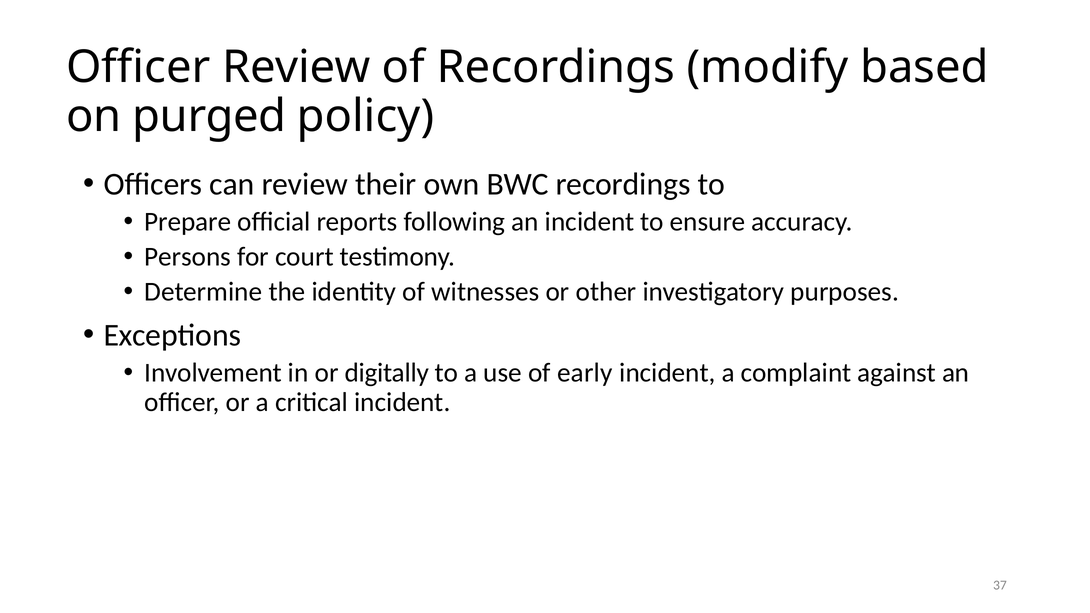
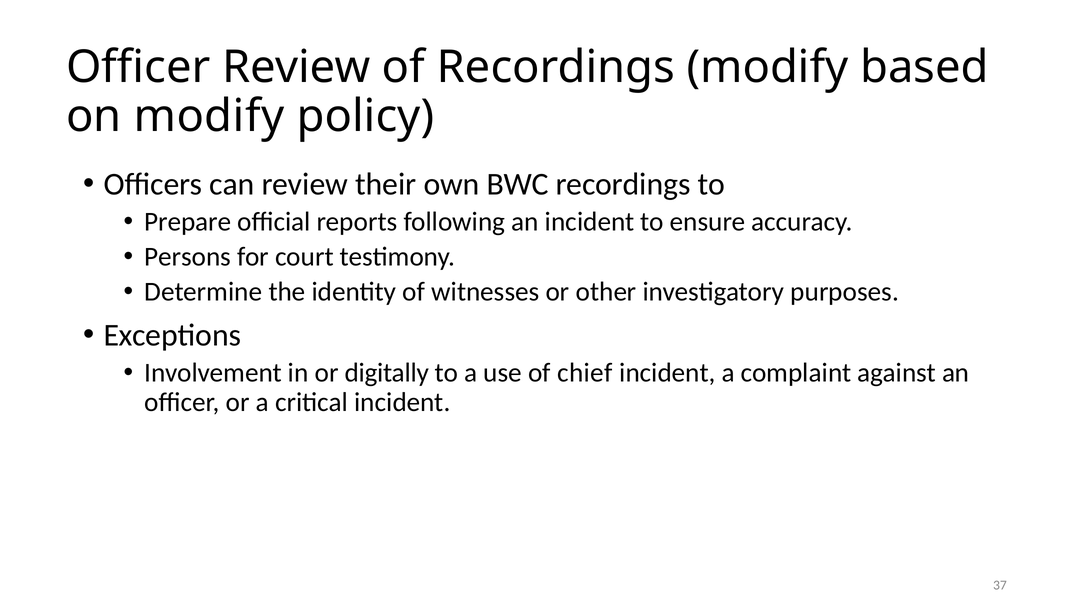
on purged: purged -> modify
early: early -> chief
